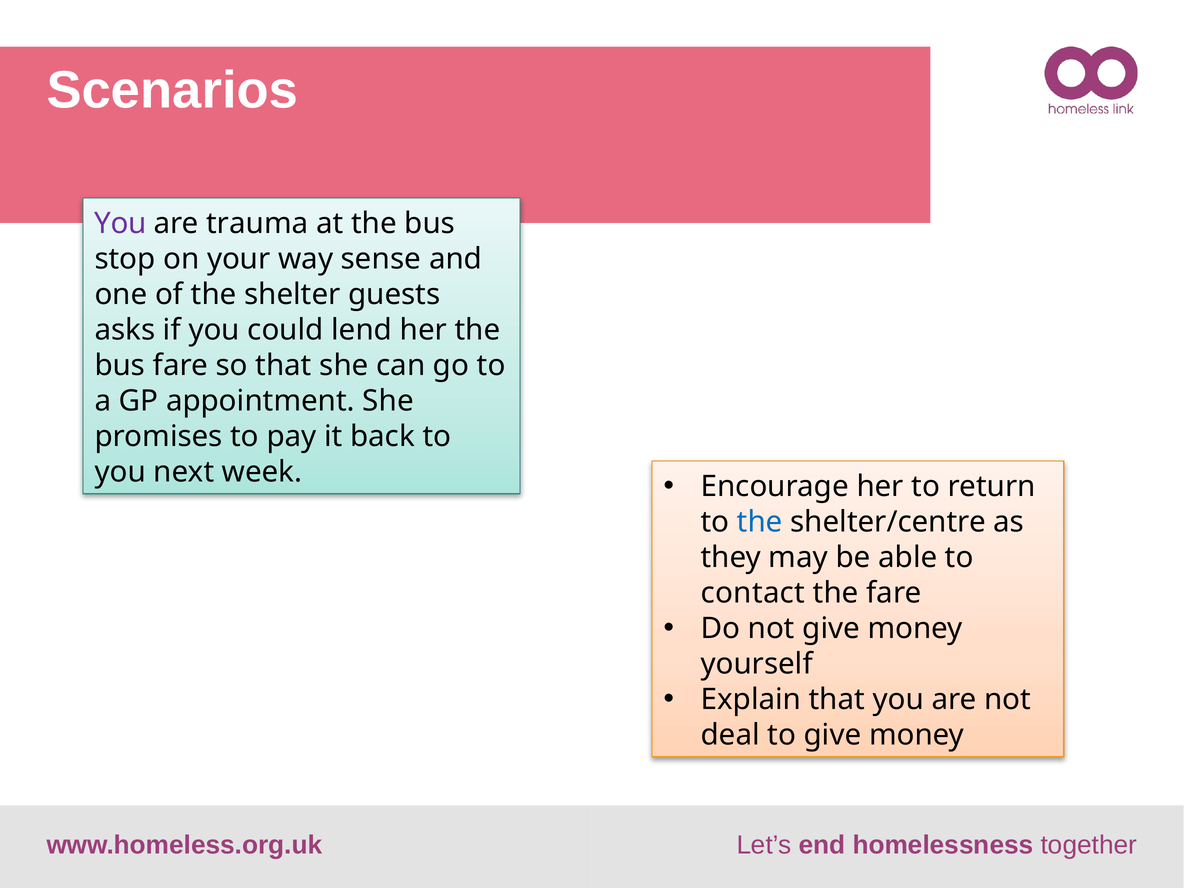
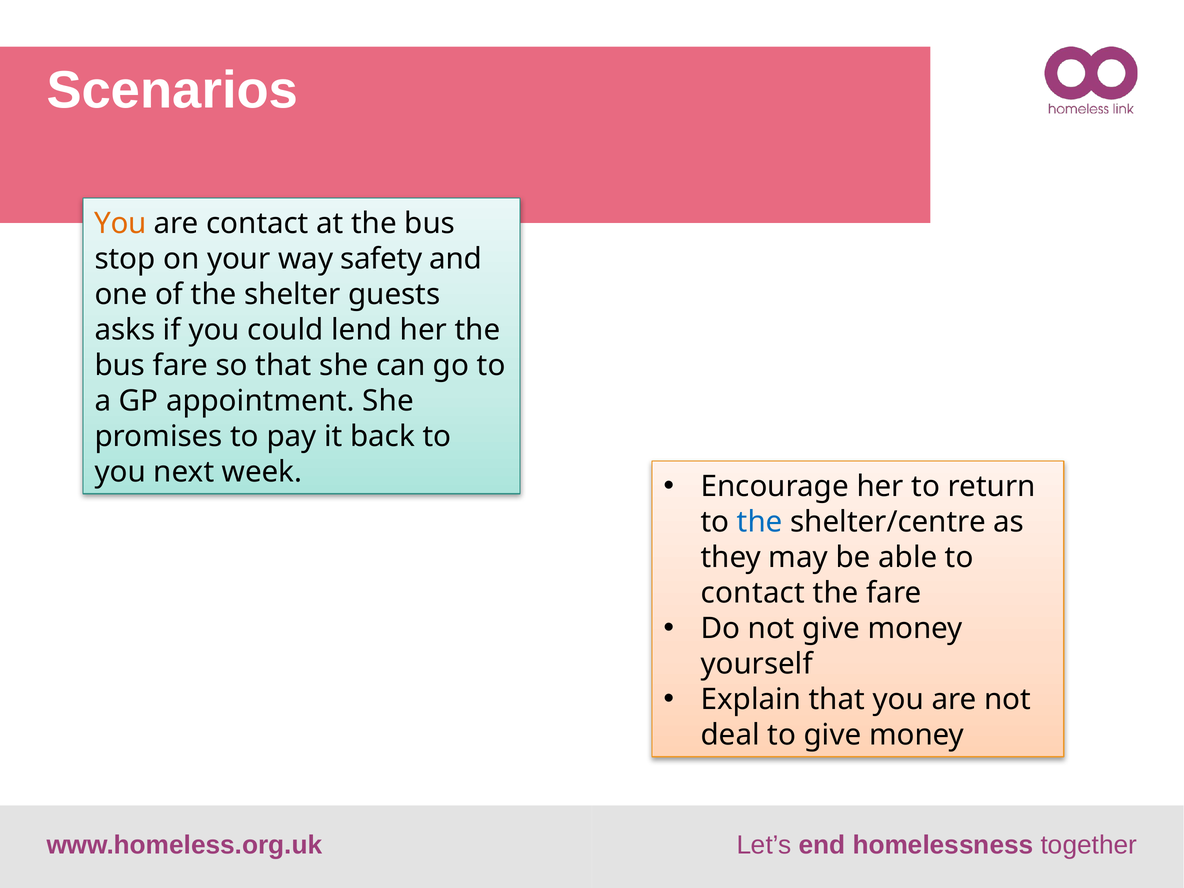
You at (121, 224) colour: purple -> orange
are trauma: trauma -> contact
sense: sense -> safety
